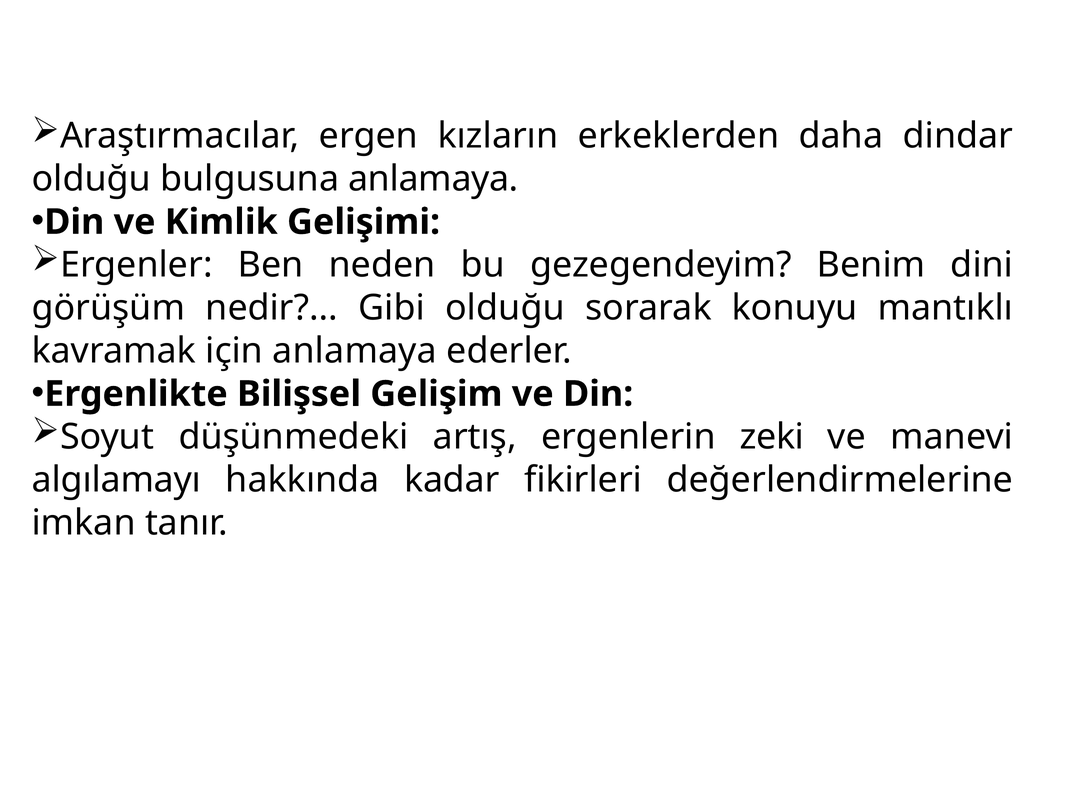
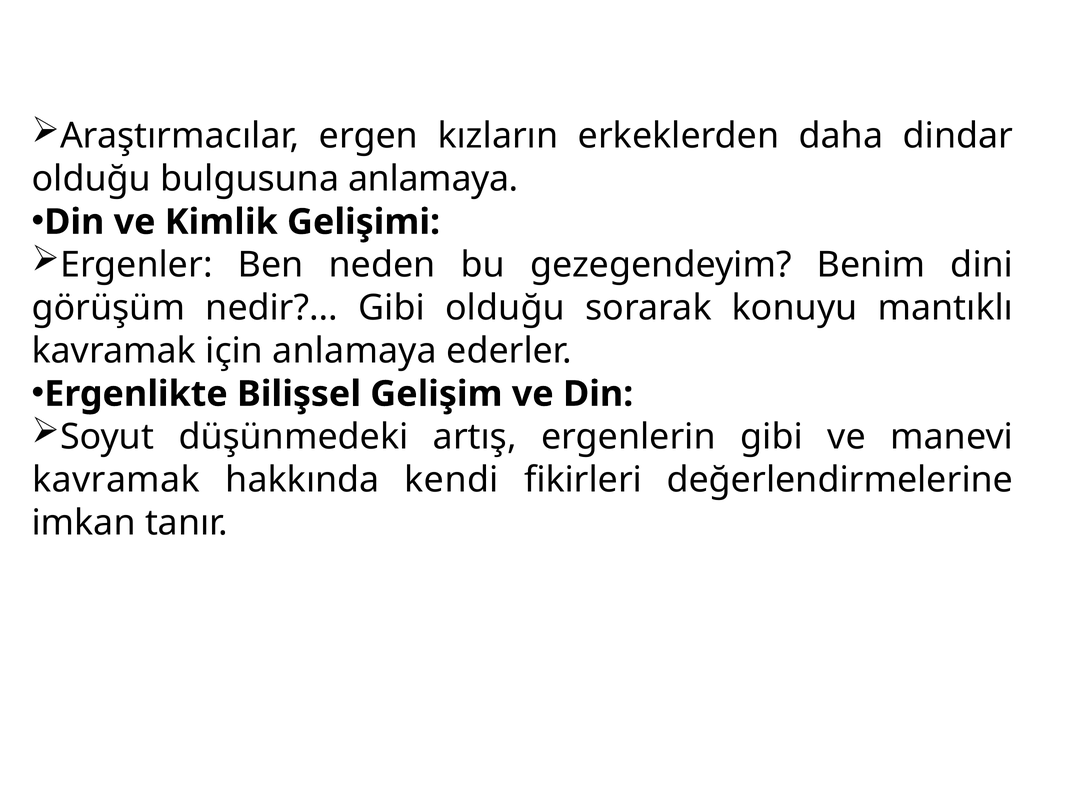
ergenlerin zeki: zeki -> gibi
algılamayı at (116, 480): algılamayı -> kavramak
kadar: kadar -> kendi
